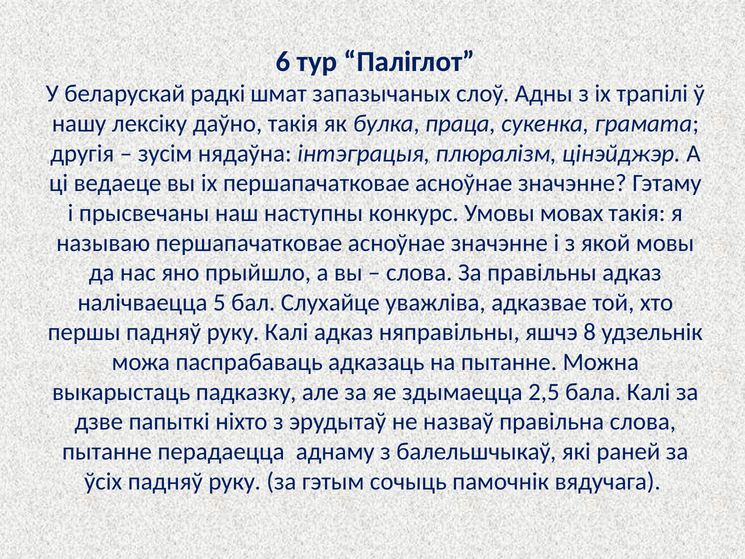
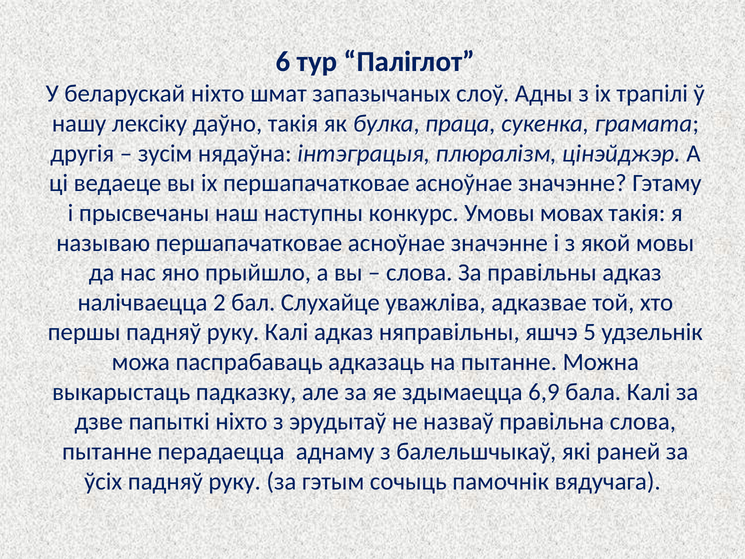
беларускай радкі: радкі -> ніхто
5: 5 -> 2
8: 8 -> 5
2,5: 2,5 -> 6,9
